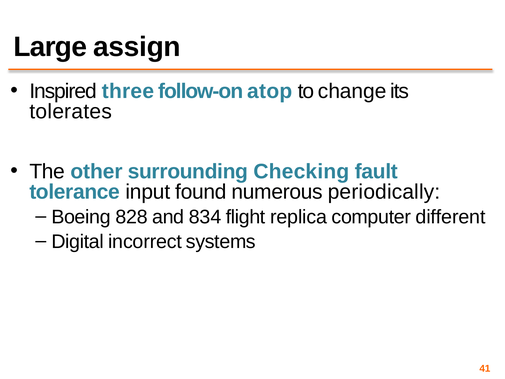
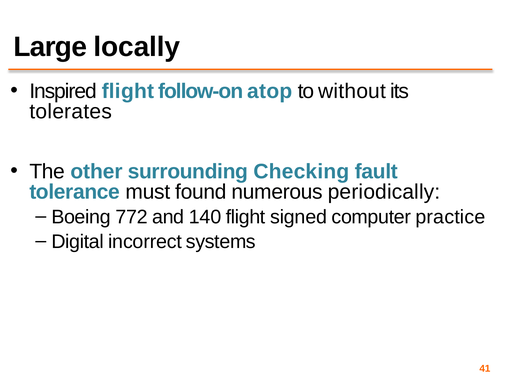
assign: assign -> locally
Inspired three: three -> flight
change: change -> without
input: input -> must
828: 828 -> 772
834: 834 -> 140
replica: replica -> signed
different: different -> practice
